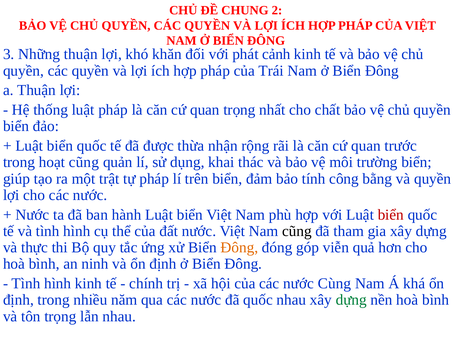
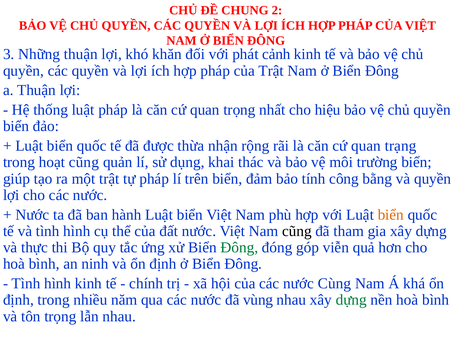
của Trái: Trái -> Trật
chất: chất -> hiệu
trước: trước -> trạng
biển at (391, 215) colour: red -> orange
Đông at (239, 248) colour: orange -> green
đã quốc: quốc -> vùng
